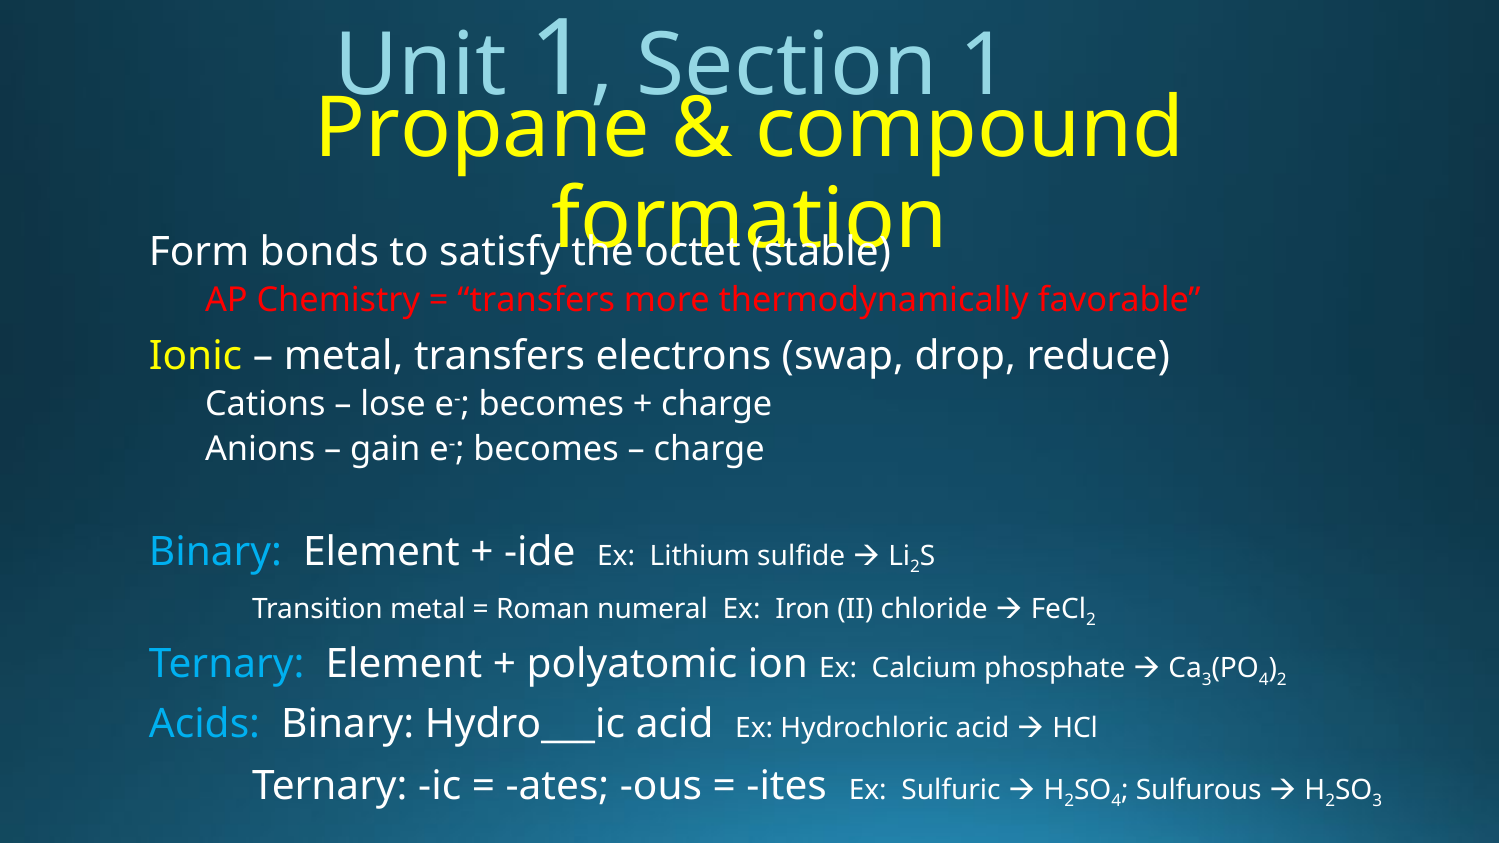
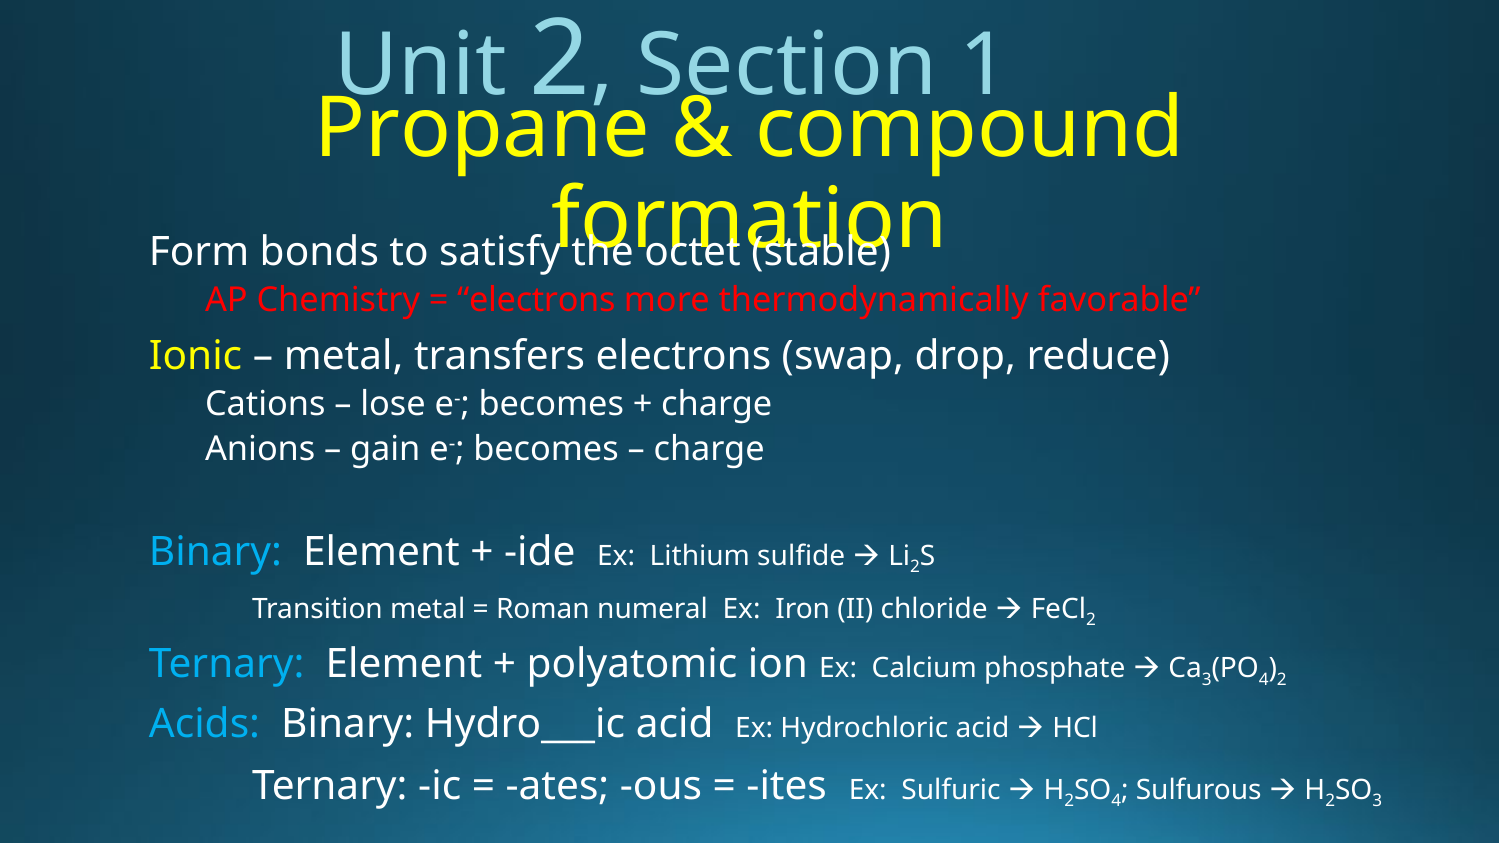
Unit 1: 1 -> 2
transfers at (536, 300): transfers -> electrons
